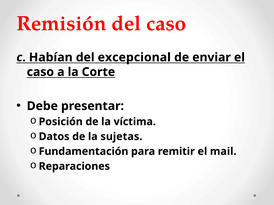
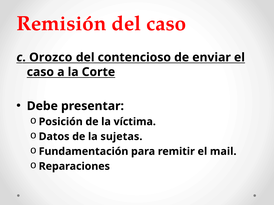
Habían: Habían -> Orozco
excepcional: excepcional -> contencioso
